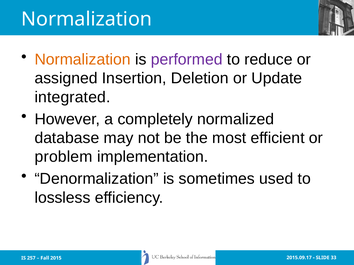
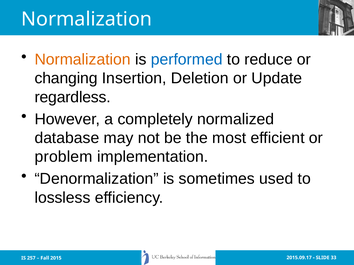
performed colour: purple -> blue
assigned: assigned -> changing
integrated: integrated -> regardless
